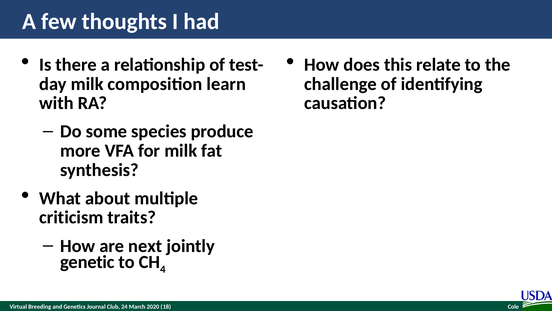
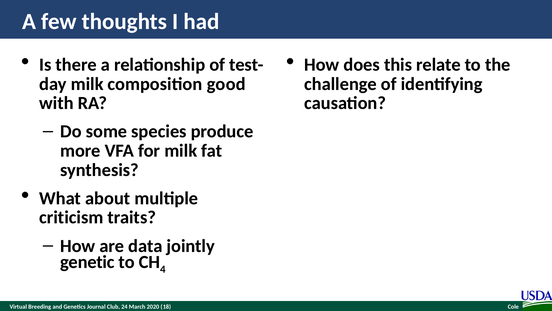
learn: learn -> good
next: next -> data
